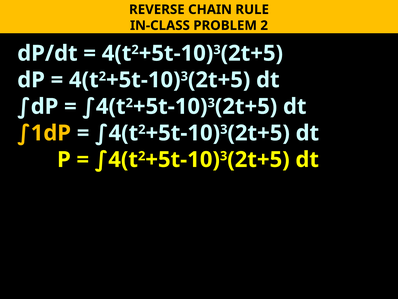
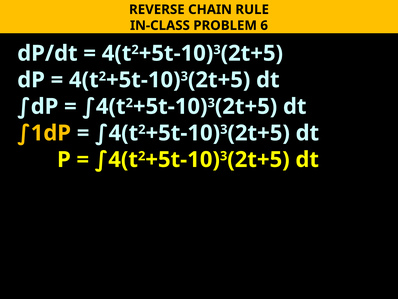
PROBLEM 2: 2 -> 6
